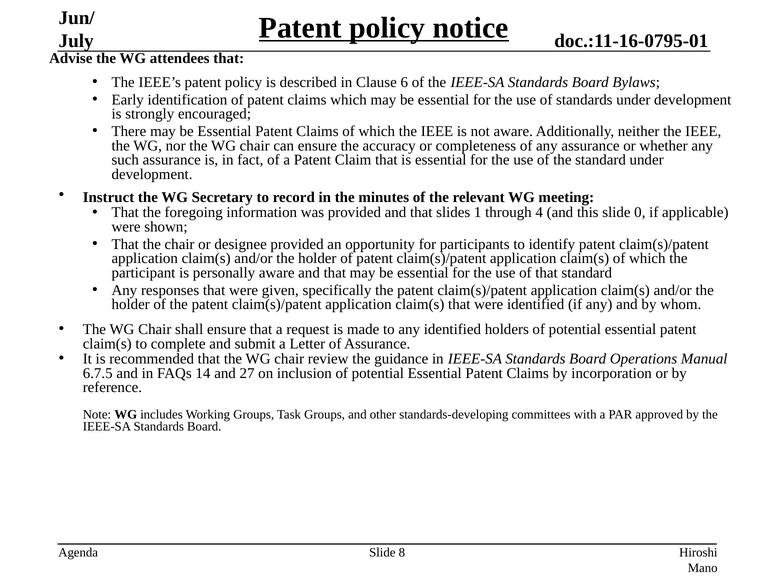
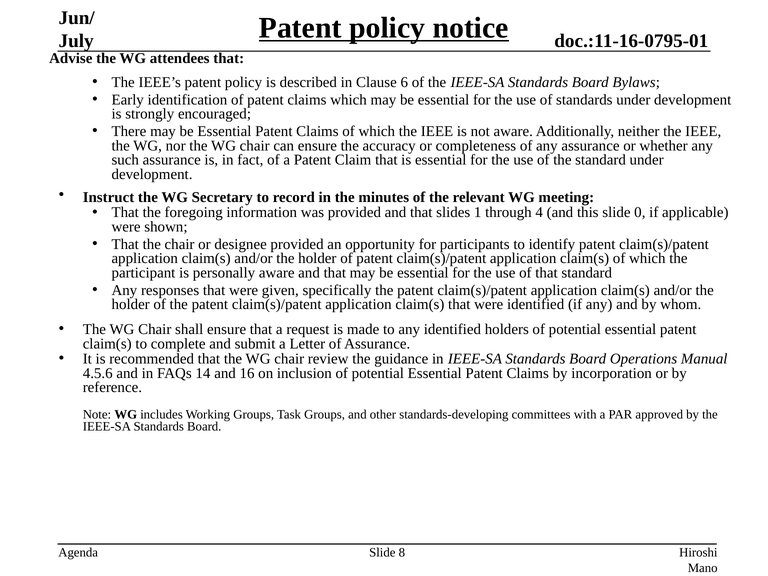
6.7.5: 6.7.5 -> 4.5.6
27: 27 -> 16
